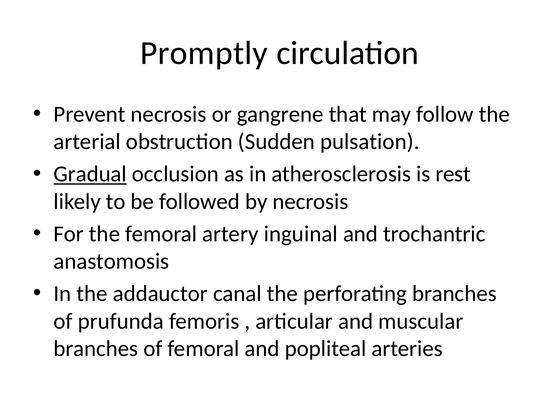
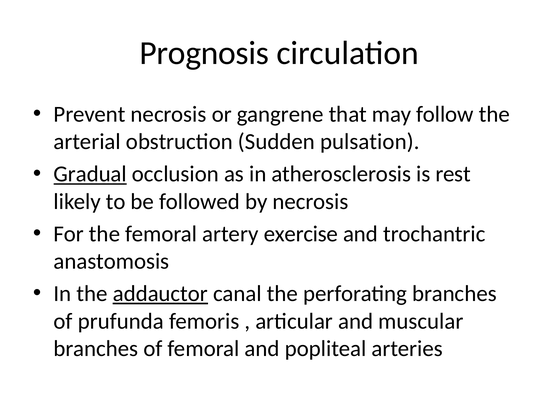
Promptly: Promptly -> Prognosis
inguinal: inguinal -> exercise
addauctor underline: none -> present
